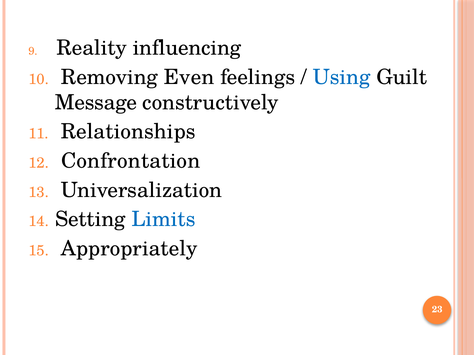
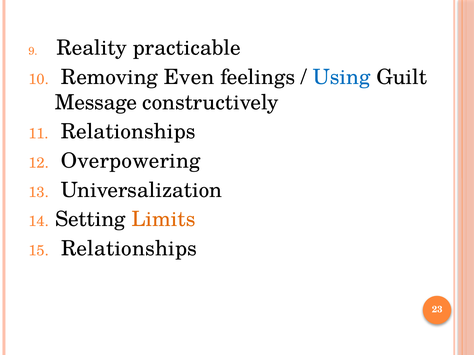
influencing: influencing -> practicable
Confrontation: Confrontation -> Overpowering
Limits colour: blue -> orange
Appropriately at (129, 249): Appropriately -> Relationships
